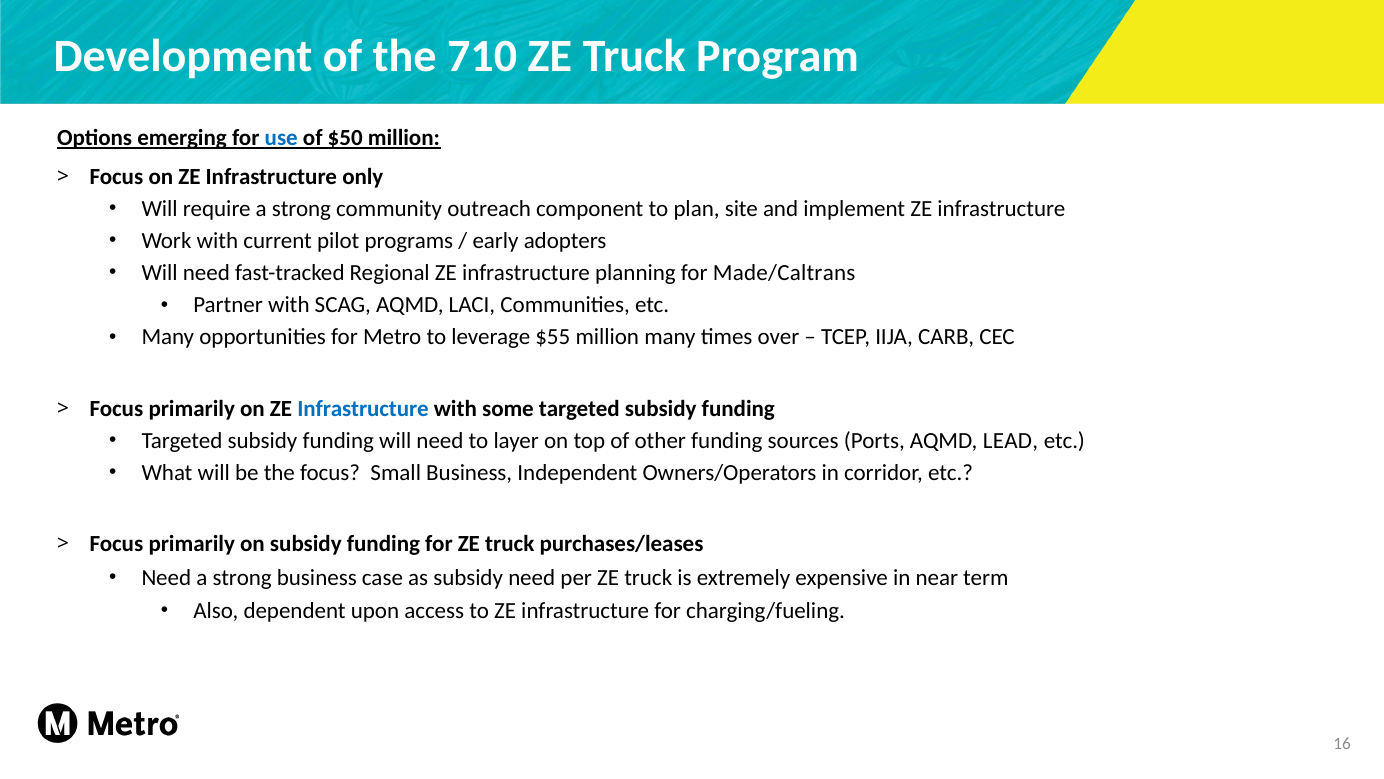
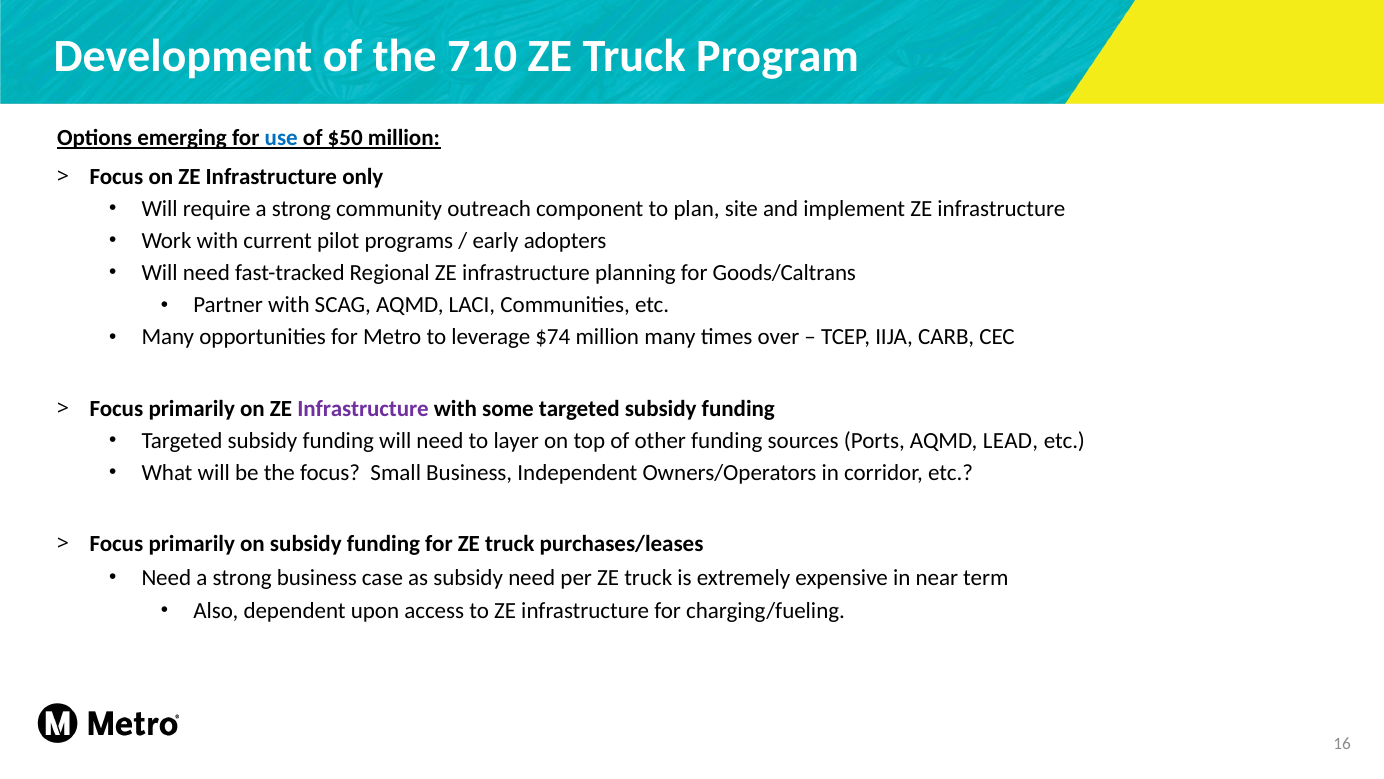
Made/Caltrans: Made/Caltrans -> Goods/Caltrans
$55: $55 -> $74
Infrastructure at (363, 408) colour: blue -> purple
